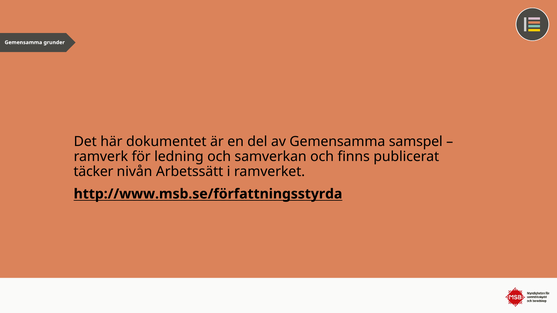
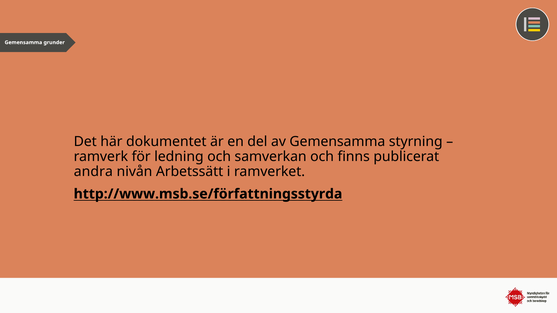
samspel: samspel -> styrning
täcker: täcker -> andra
